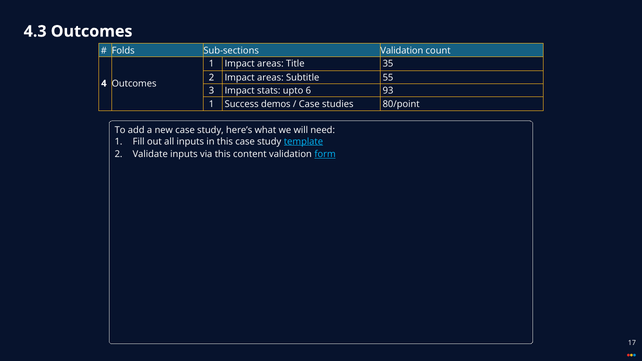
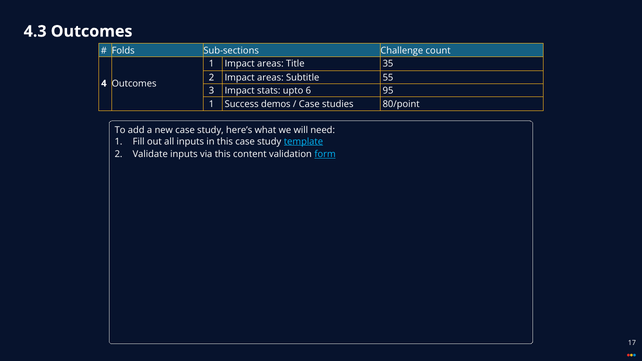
Sub-sections Validation: Validation -> Challenge
93: 93 -> 95
